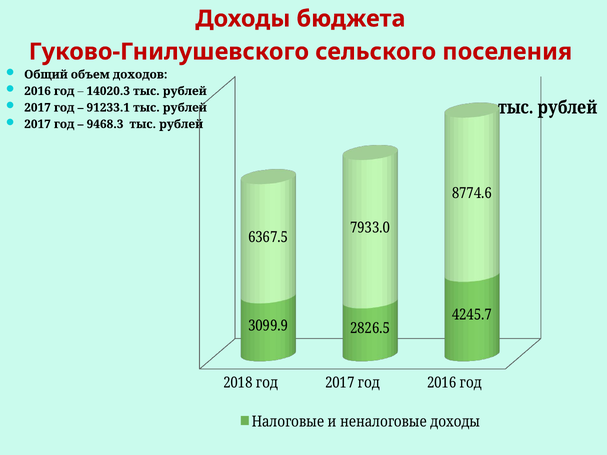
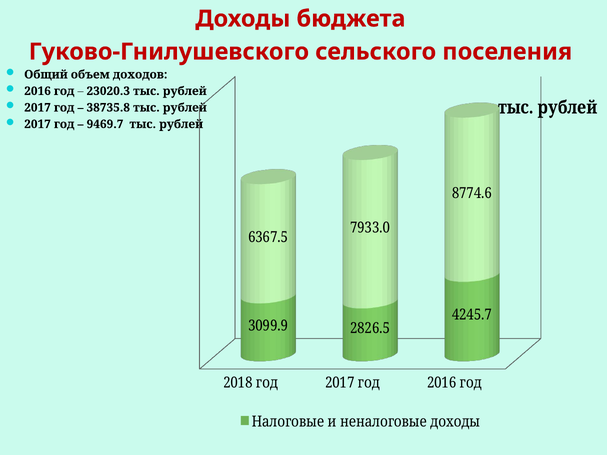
14020.3: 14020.3 -> 23020.3
91233.1: 91233.1 -> 38735.8
9468.3: 9468.3 -> 9469.7
